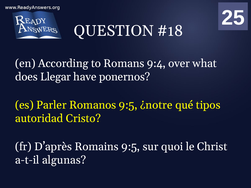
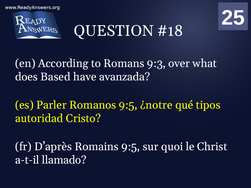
9:4: 9:4 -> 9:3
Llegar: Llegar -> Based
ponernos: ponernos -> avanzada
algunas: algunas -> llamado
